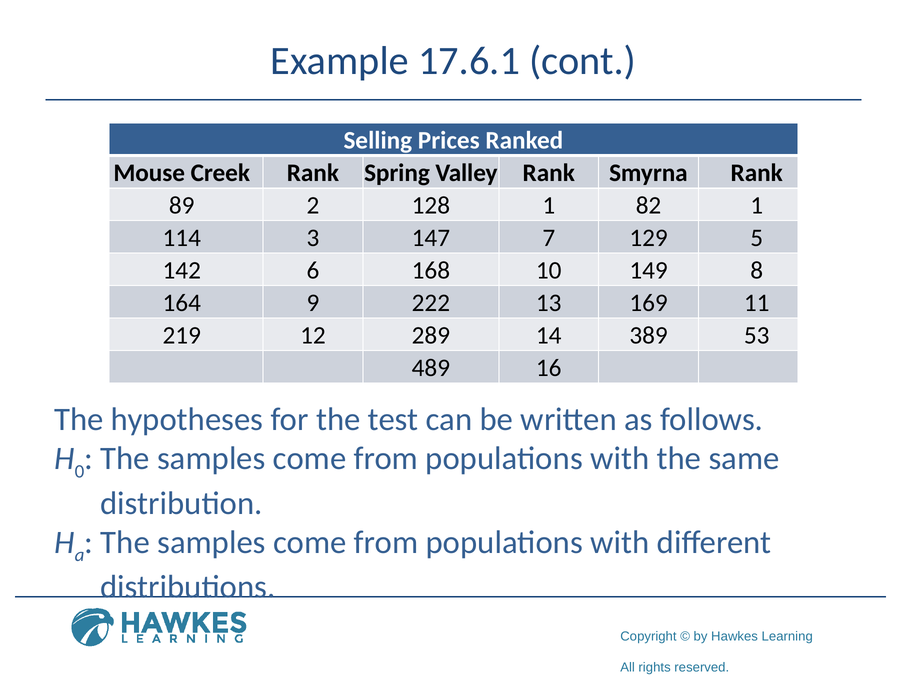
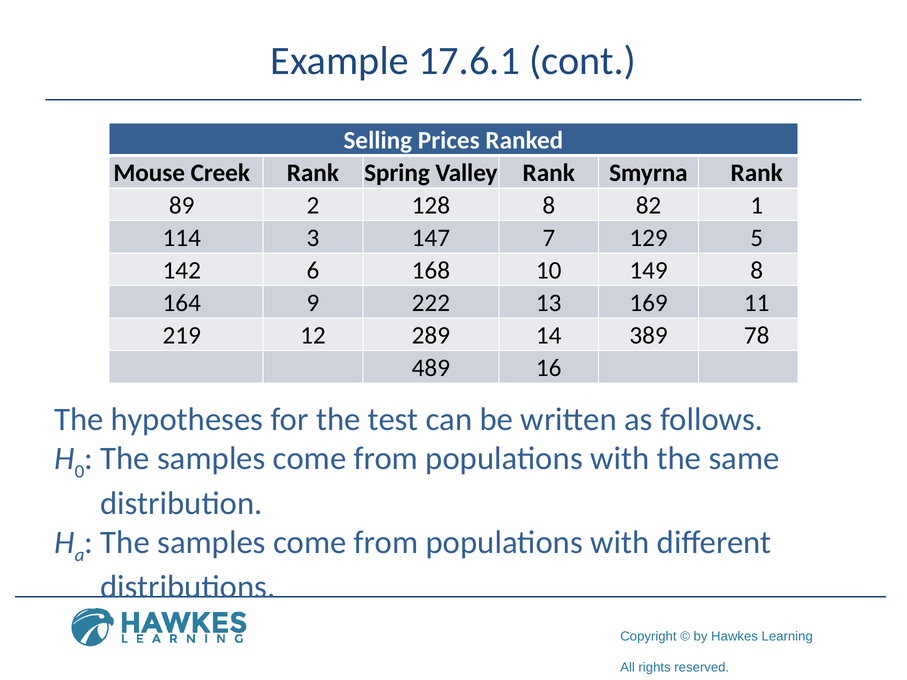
128 1: 1 -> 8
53: 53 -> 78
